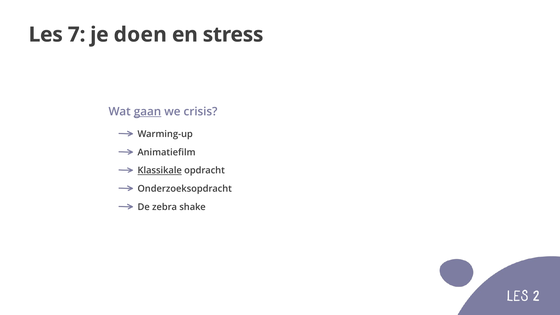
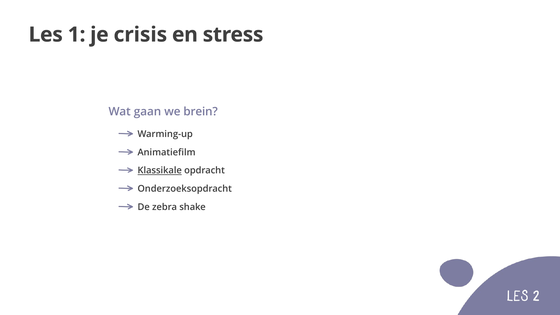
7: 7 -> 1
doen: doen -> crisis
gaan underline: present -> none
crisis: crisis -> brein
